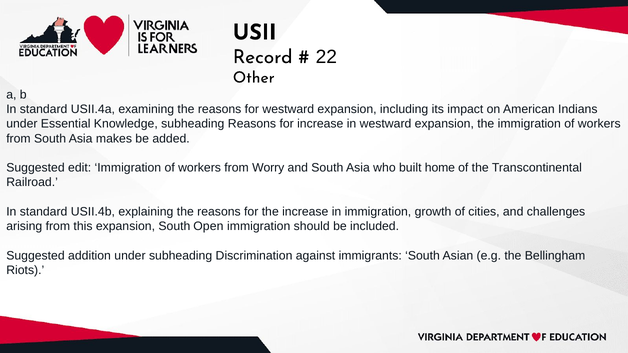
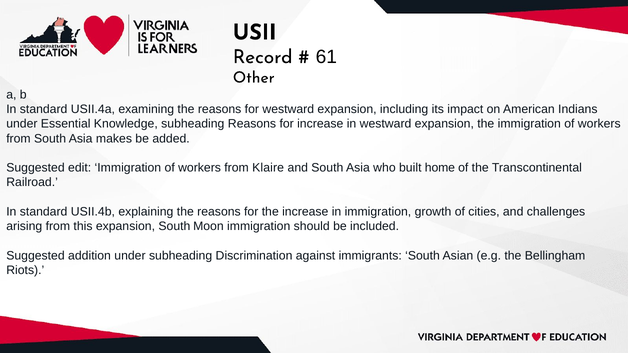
22: 22 -> 61
Worry: Worry -> Klaire
Open: Open -> Moon
